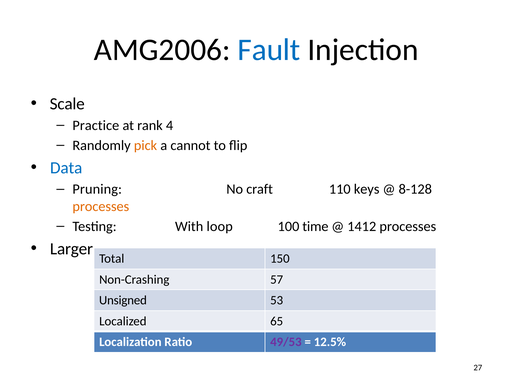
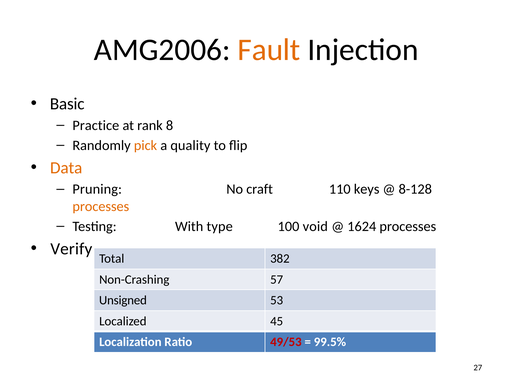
Fault colour: blue -> orange
Scale: Scale -> Basic
4: 4 -> 8
cannot: cannot -> quality
Data colour: blue -> orange
loop: loop -> type
time: time -> void
1412: 1412 -> 1624
Larger: Larger -> Verify
150: 150 -> 382
65: 65 -> 45
49/53 colour: purple -> red
12.5%: 12.5% -> 99.5%
